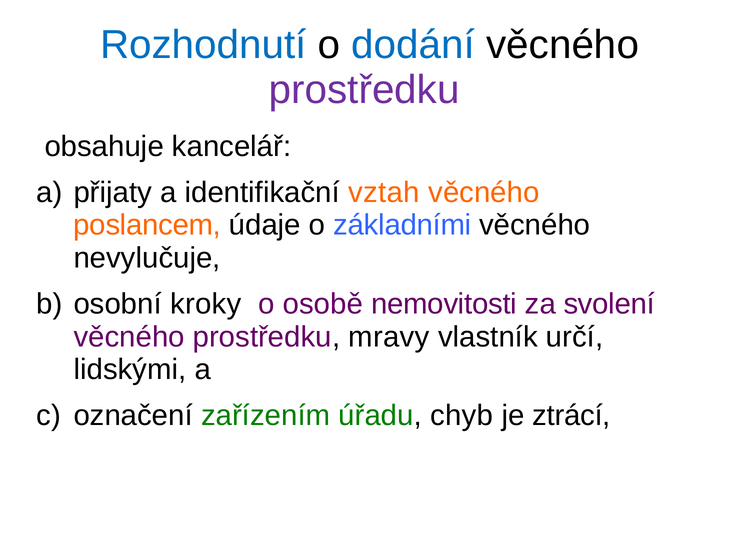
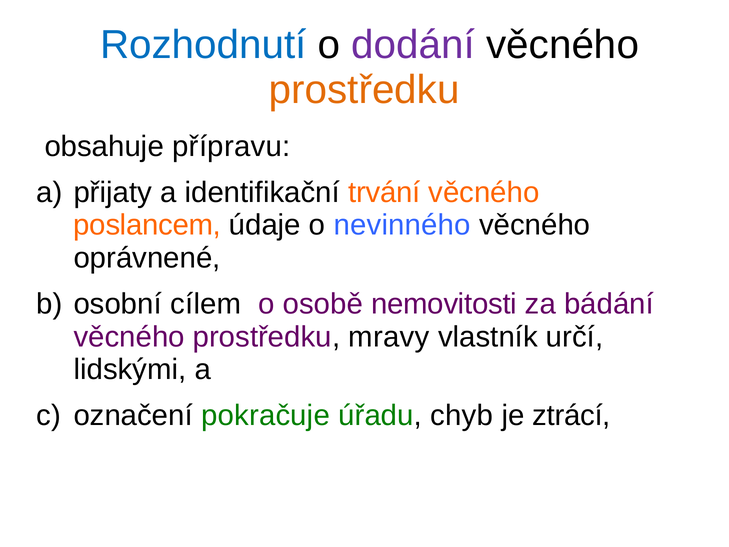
dodání colour: blue -> purple
prostředku at (364, 90) colour: purple -> orange
kancelář: kancelář -> přípravu
vztah: vztah -> trvání
základními: základními -> nevinného
nevylučuje: nevylučuje -> oprávnené
kroky: kroky -> cílem
svolení: svolení -> bádání
zařízením: zařízením -> pokračuje
